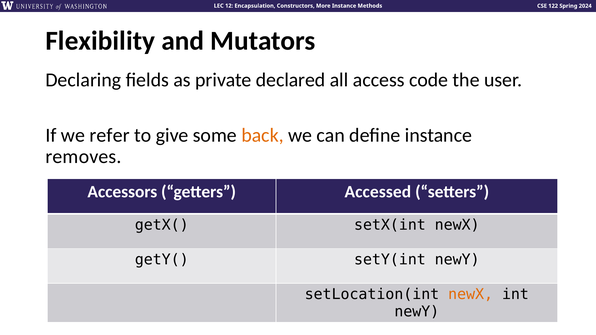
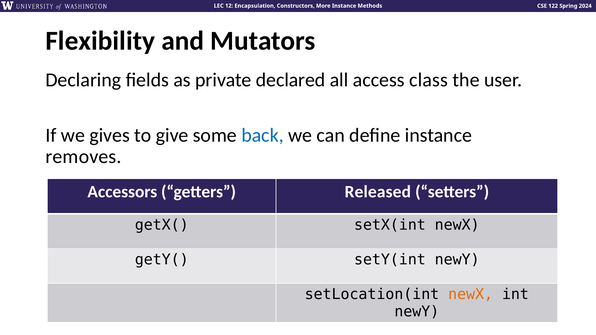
code: code -> class
refer: refer -> gives
back colour: orange -> blue
Accessed: Accessed -> Released
